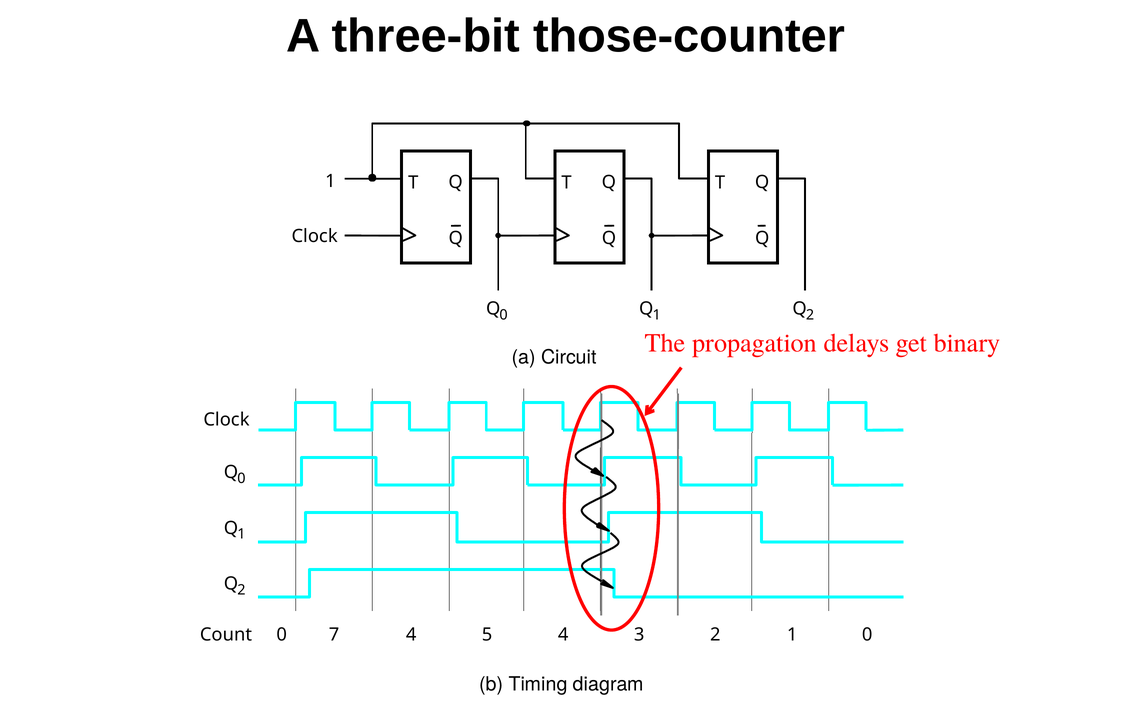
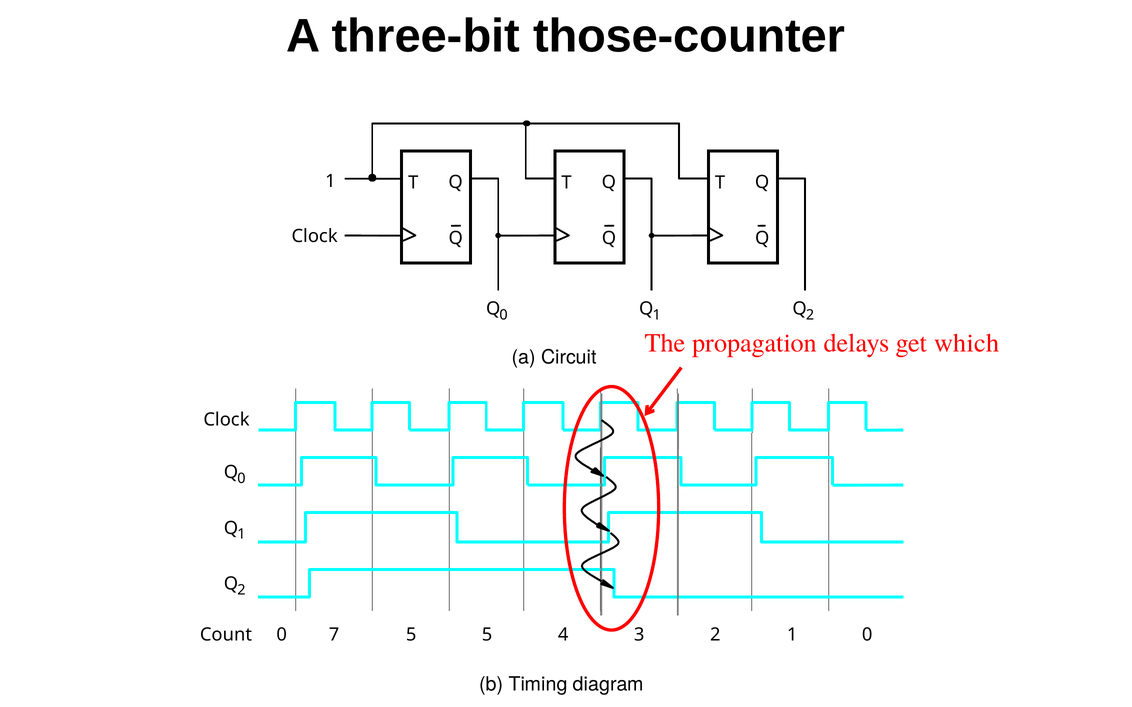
binary: binary -> which
7 4: 4 -> 5
